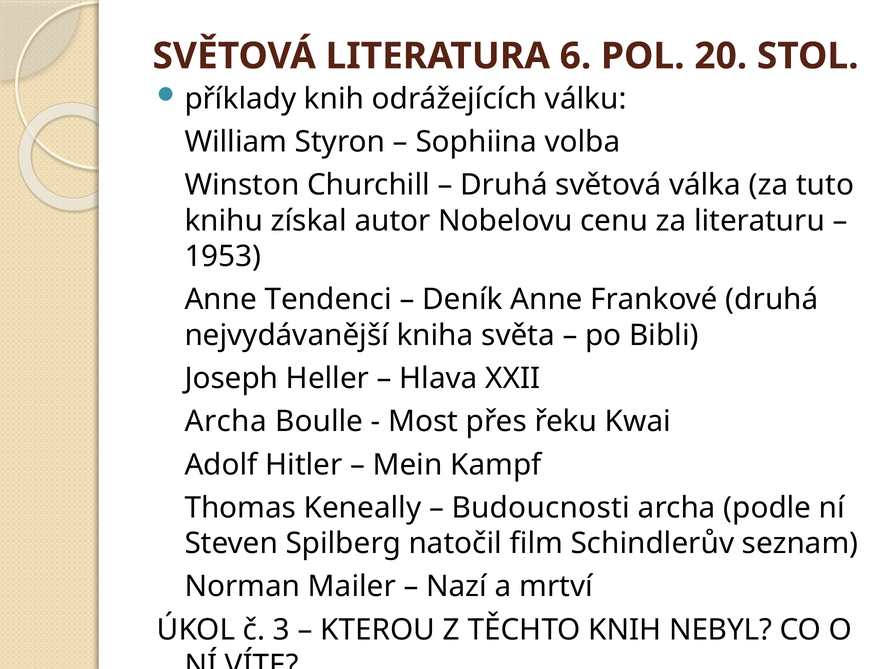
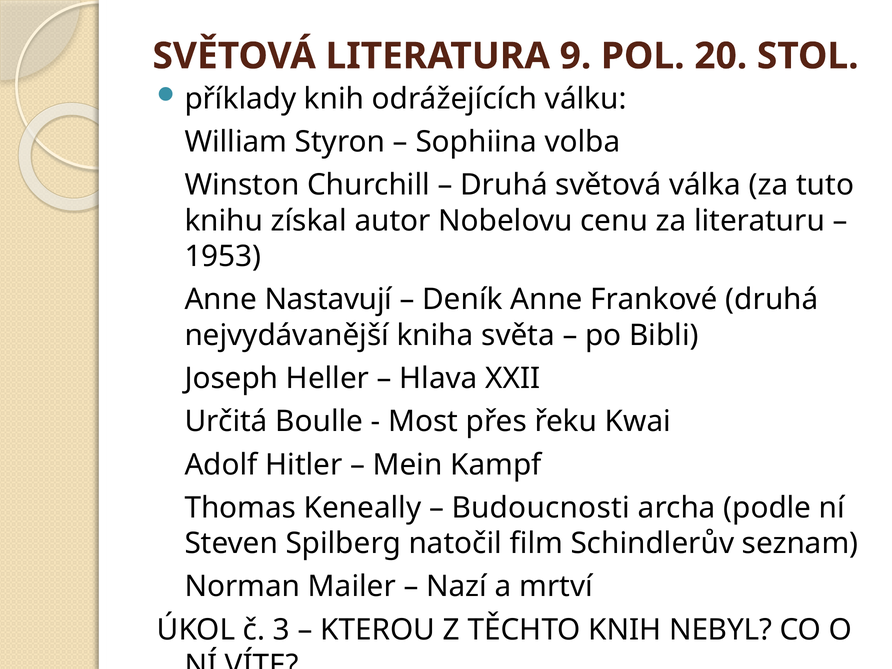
6: 6 -> 9
Tendenci: Tendenci -> Nastavují
Archa at (226, 422): Archa -> Určitá
